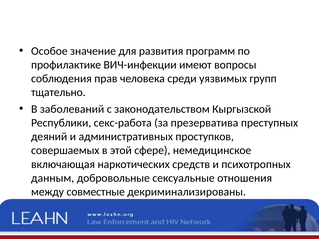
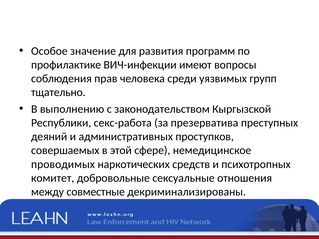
заболеваний: заболеваний -> выполнению
включающая: включающая -> проводимых
данным: данным -> комитет
